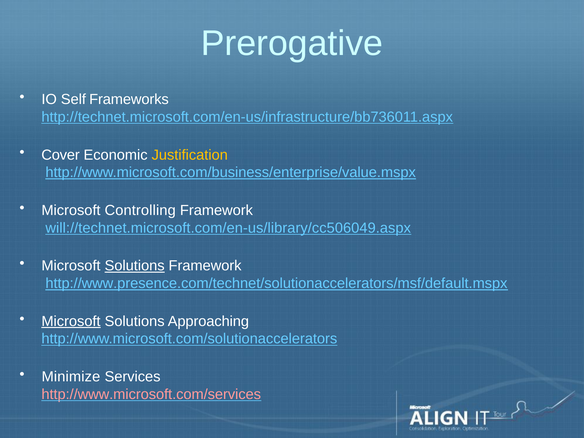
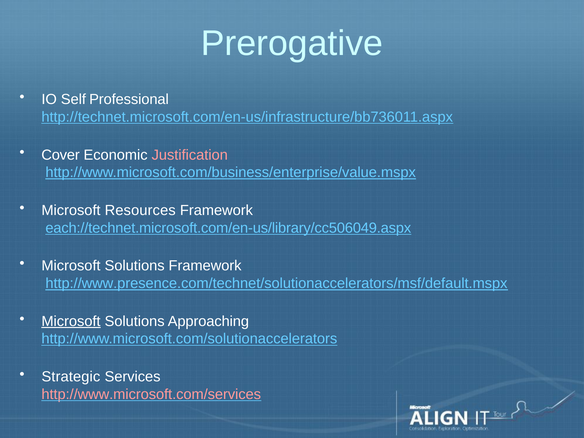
Frameworks: Frameworks -> Professional
Justification colour: yellow -> pink
Controlling: Controlling -> Resources
will://technet.microsoft.com/en-us/library/cc506049.aspx: will://technet.microsoft.com/en-us/library/cc506049.aspx -> each://technet.microsoft.com/en-us/library/cc506049.aspx
Solutions at (135, 266) underline: present -> none
Minimize: Minimize -> Strategic
